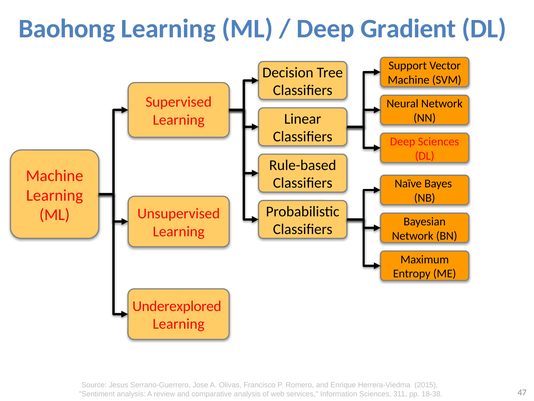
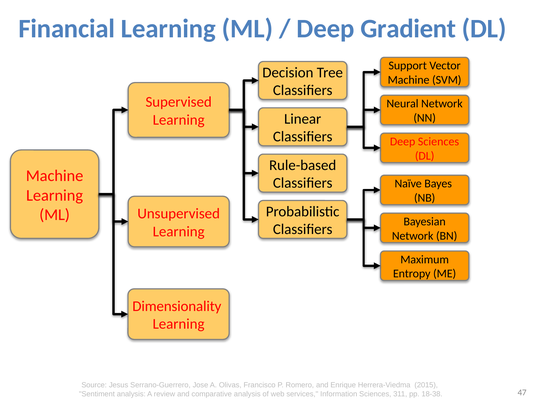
Baohong: Baohong -> Financial
Underexplored: Underexplored -> Dimensionality
